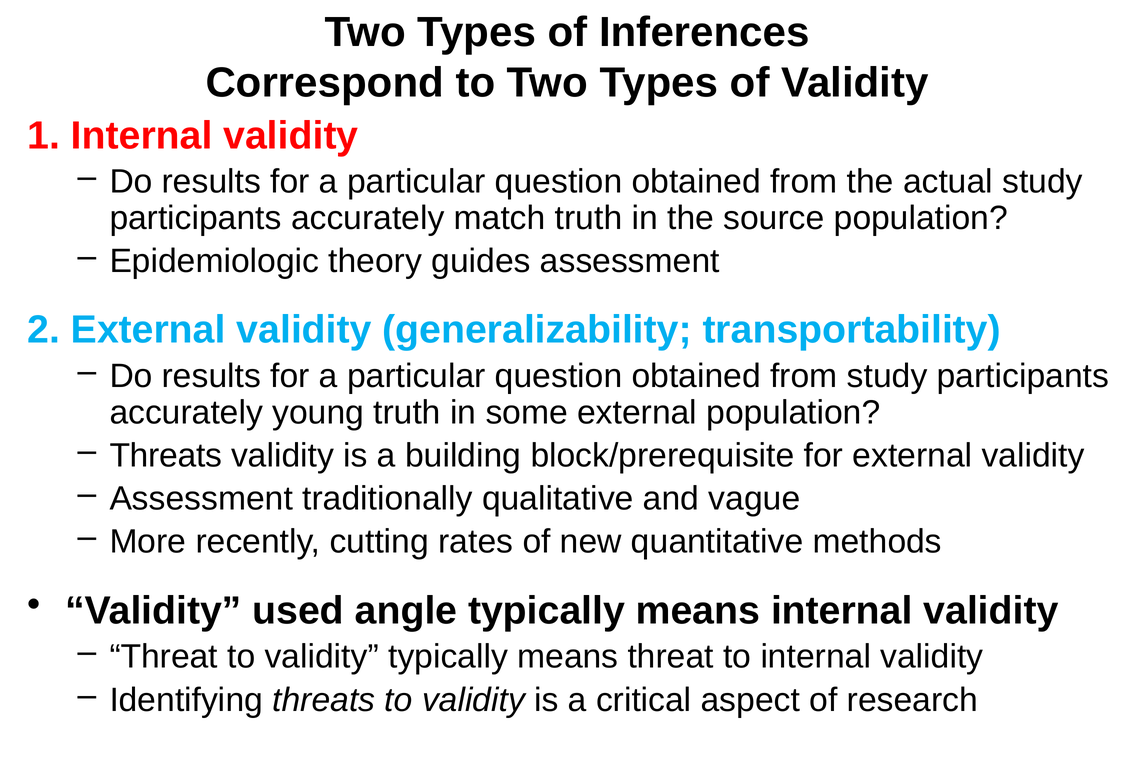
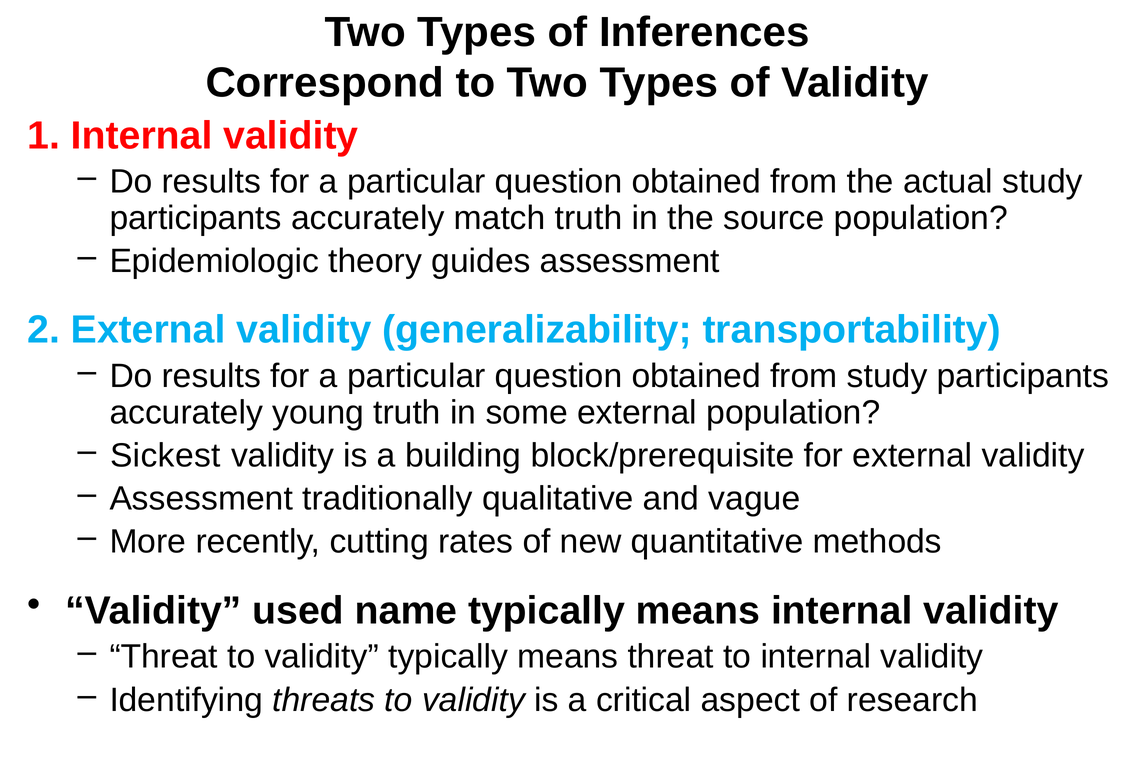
Threats at (166, 456): Threats -> Sickest
angle: angle -> name
